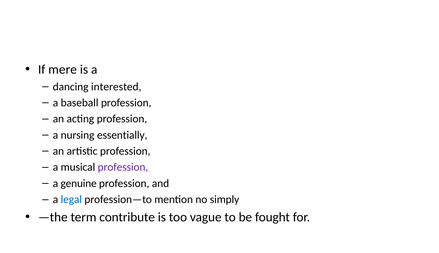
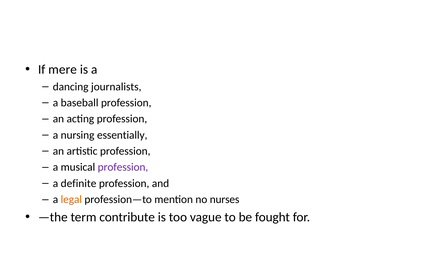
interested: interested -> journalists
genuine: genuine -> definite
legal colour: blue -> orange
simply: simply -> nurses
